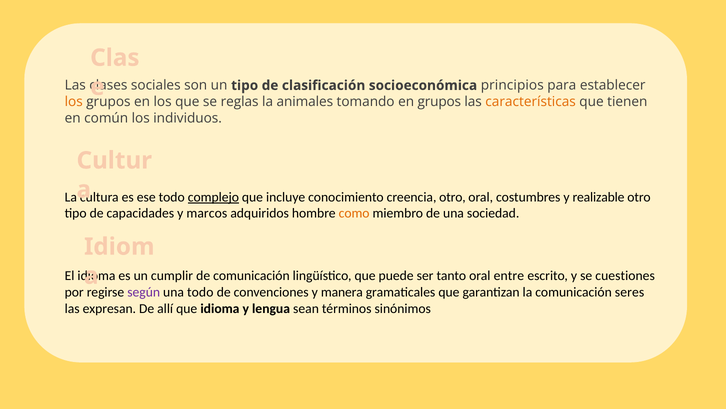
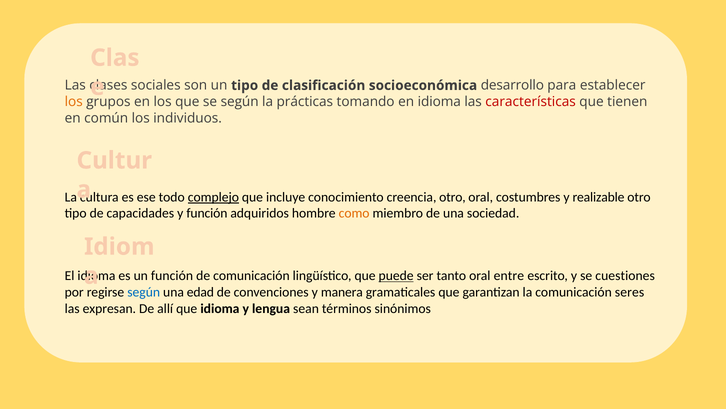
principios: principios -> desarrollo
se reglas: reglas -> según
animales: animales -> prácticas
en grupos: grupos -> idioma
características colour: orange -> red
y marcos: marcos -> función
un cumplir: cumplir -> función
puede underline: none -> present
según at (144, 292) colour: purple -> blue
una todo: todo -> edad
